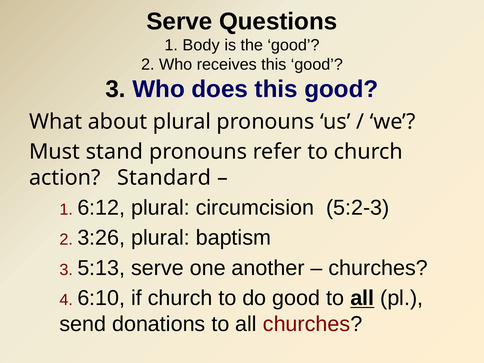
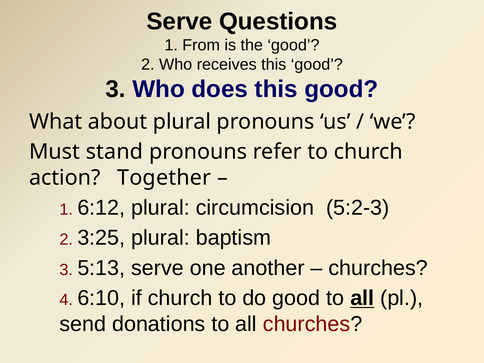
Body: Body -> From
Standard: Standard -> Together
3:26: 3:26 -> 3:25
